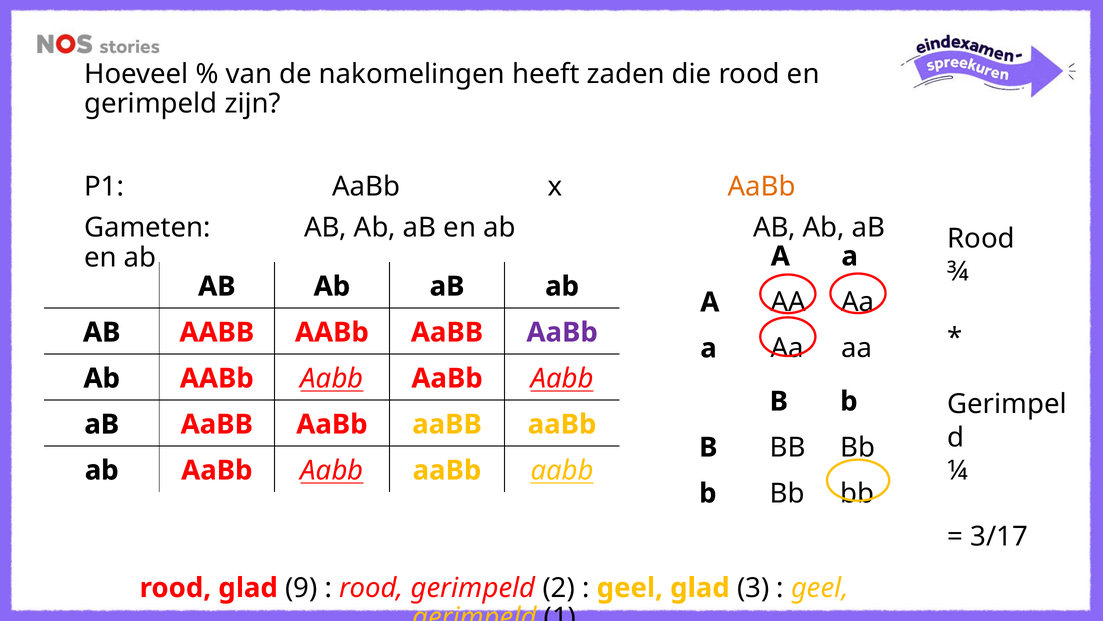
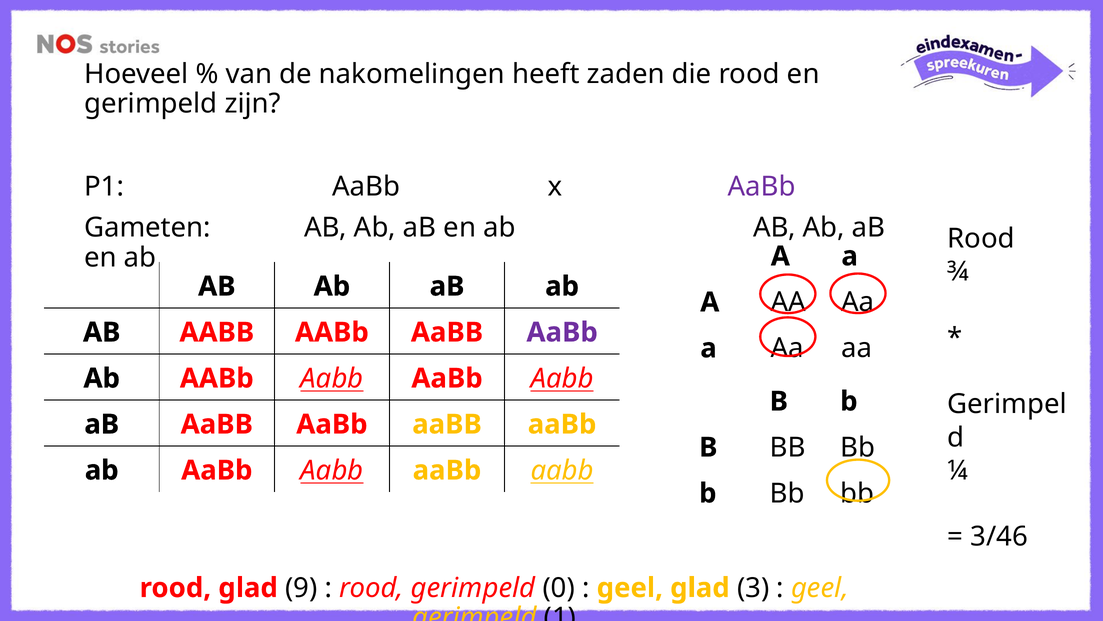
AaBb at (762, 186) colour: orange -> purple
3/17: 3/17 -> 3/46
2: 2 -> 0
